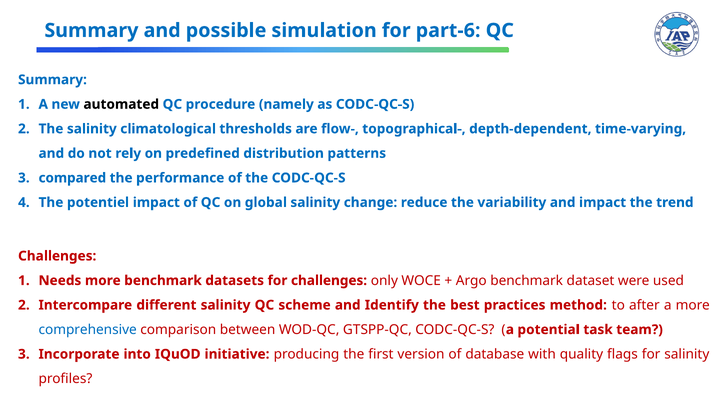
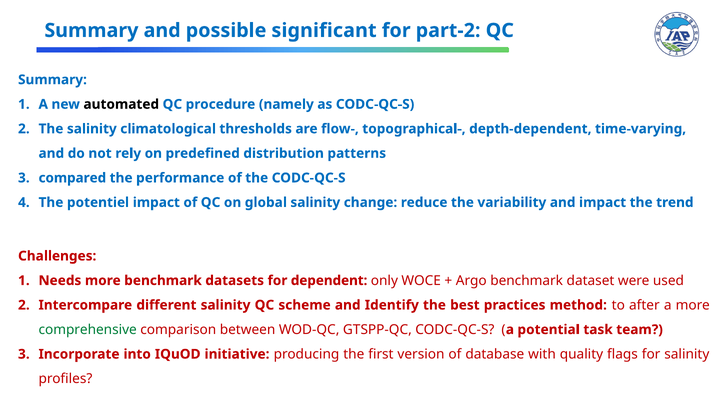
simulation: simulation -> significant
part-6: part-6 -> part-2
for challenges: challenges -> dependent
comprehensive colour: blue -> green
